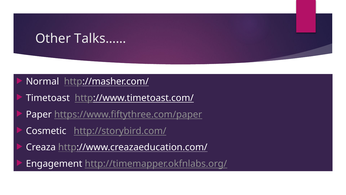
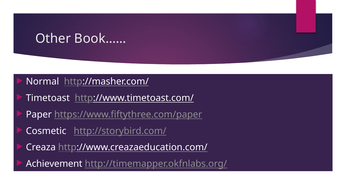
Talks……: Talks…… -> Book……
Engagement: Engagement -> Achievement
